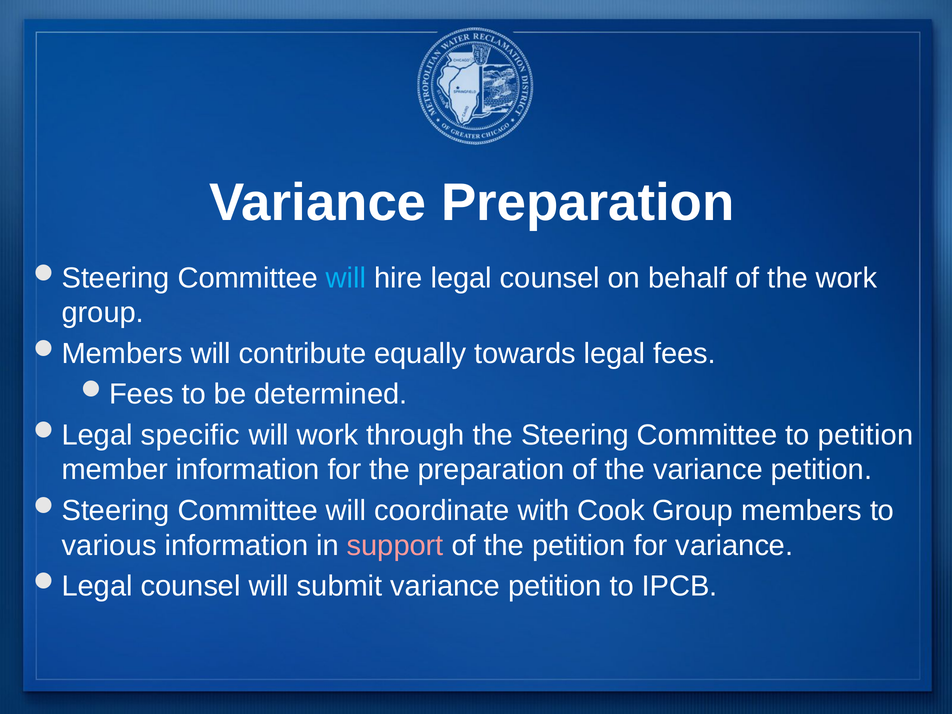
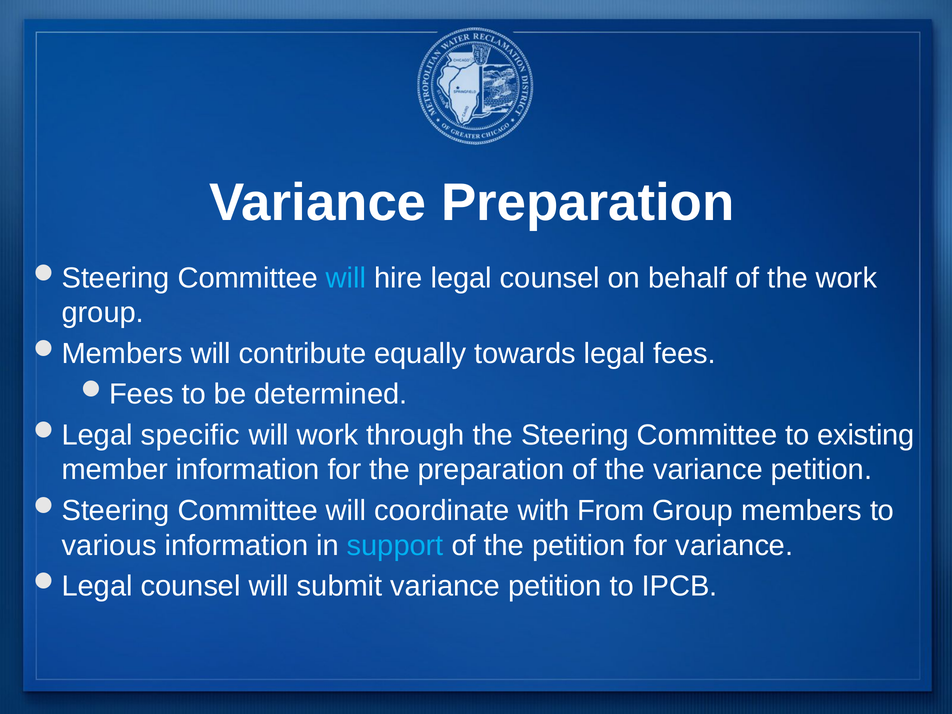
to petition: petition -> existing
Cook: Cook -> From
support colour: pink -> light blue
